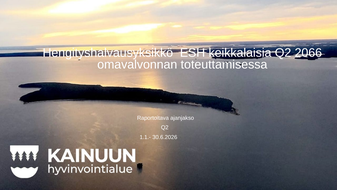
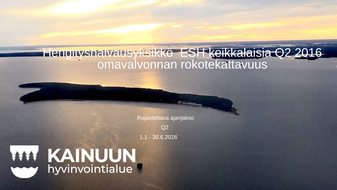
2066: 2066 -> 2016
toteuttamisessa: toteuttamisessa -> rokotekattavuus
